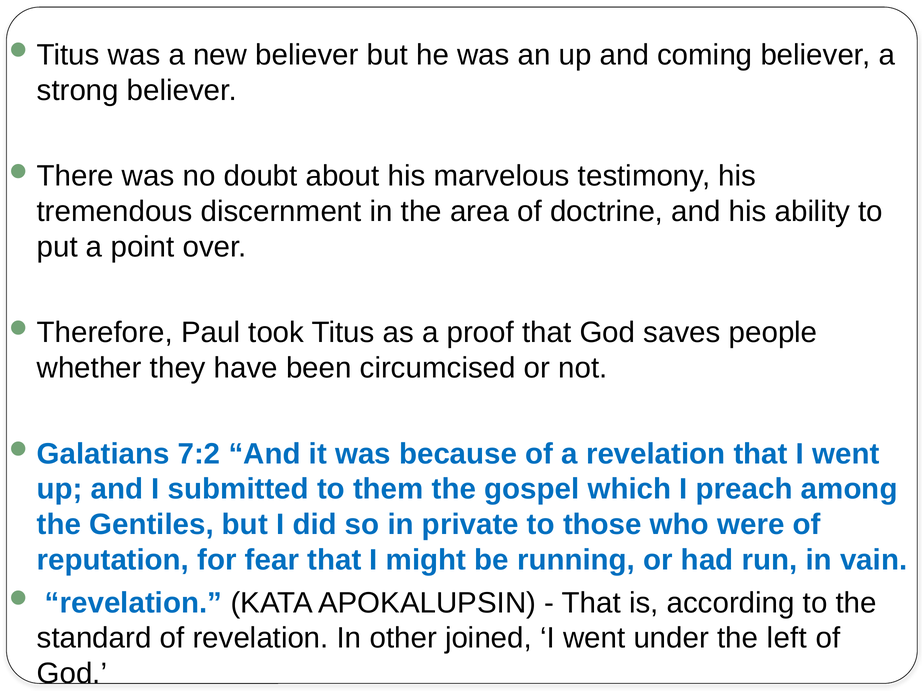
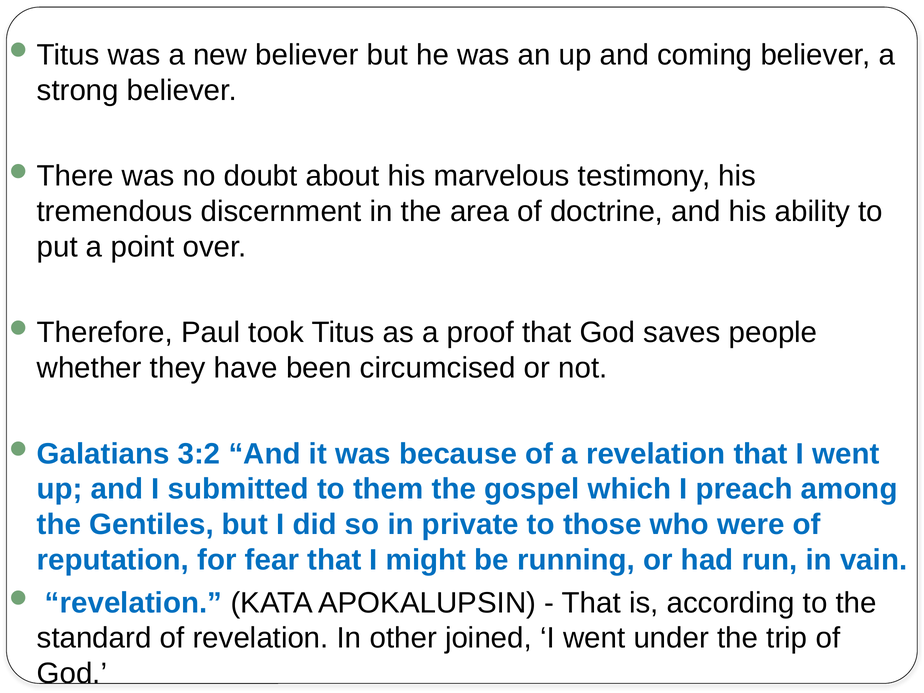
7:2: 7:2 -> 3:2
left: left -> trip
